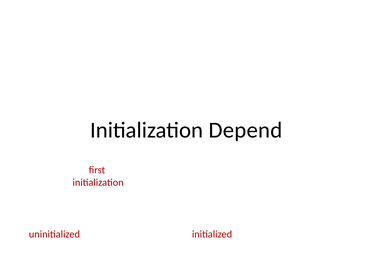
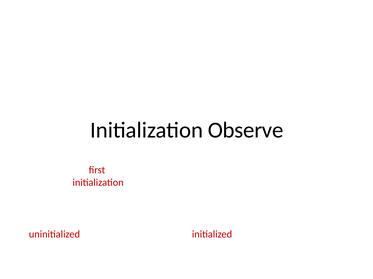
Depend: Depend -> Observe
